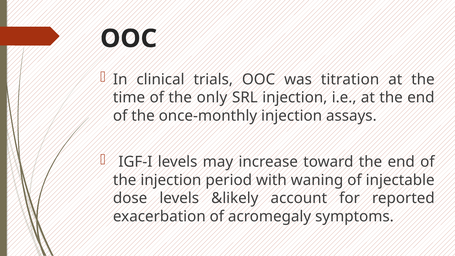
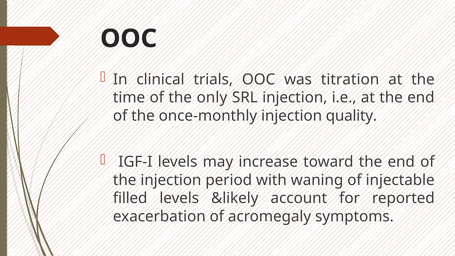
assays: assays -> quality
dose: dose -> filled
